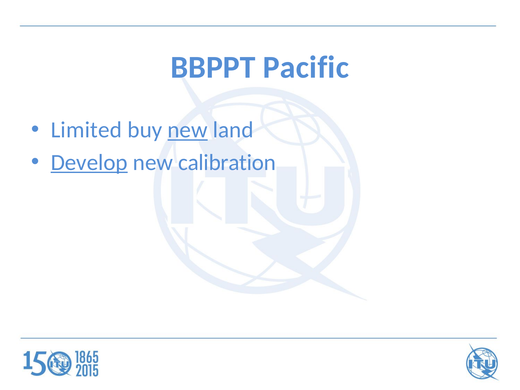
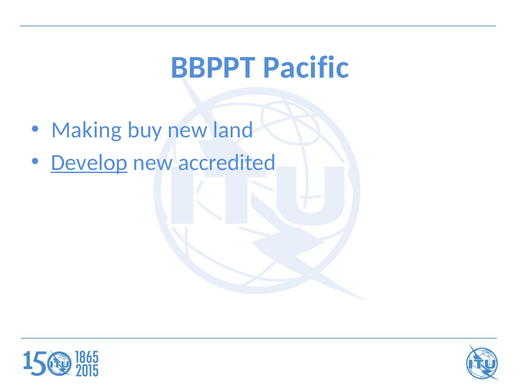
Limited: Limited -> Making
new at (188, 130) underline: present -> none
calibration: calibration -> accredited
